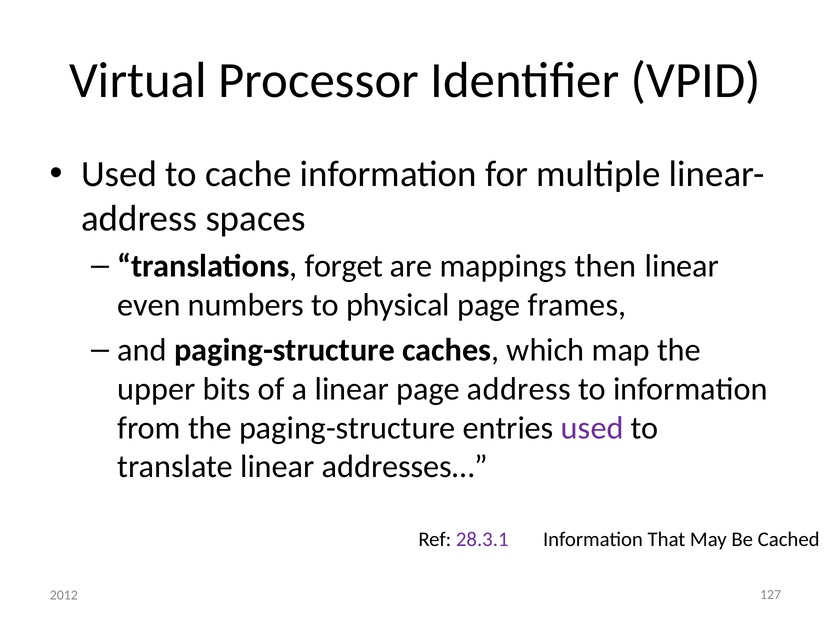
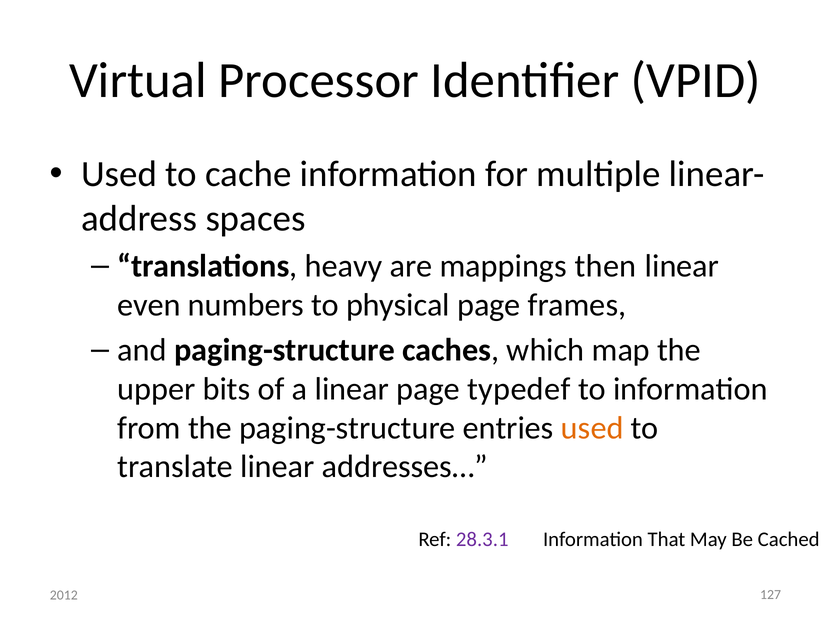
forget: forget -> heavy
page address: address -> typedef
used at (592, 428) colour: purple -> orange
